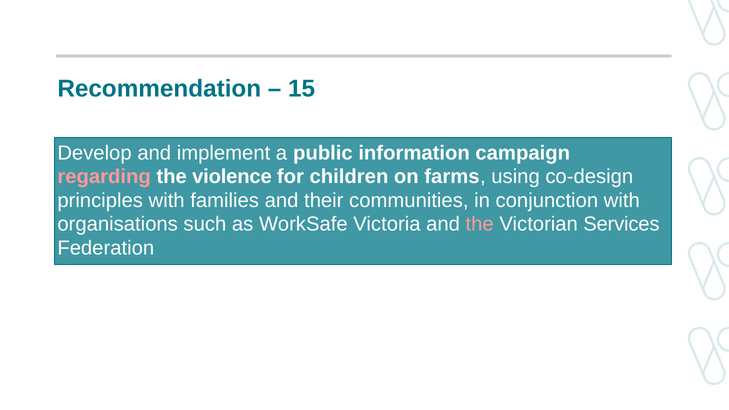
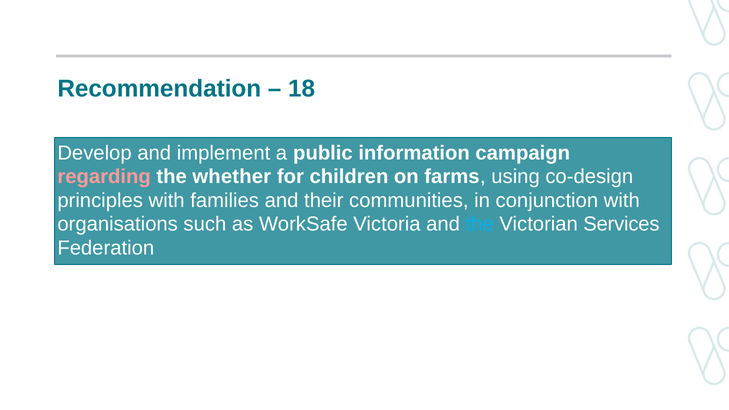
15: 15 -> 18
violence: violence -> whether
the at (480, 224) colour: pink -> light blue
